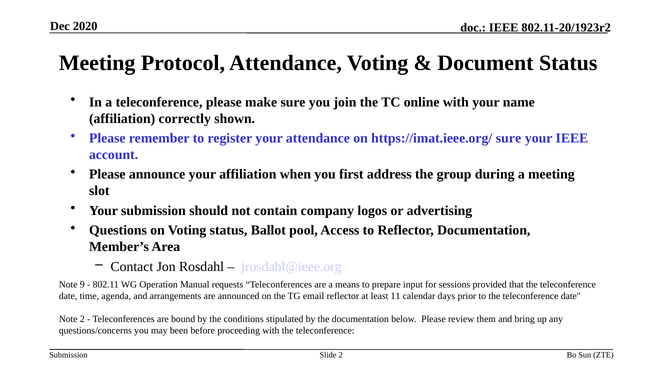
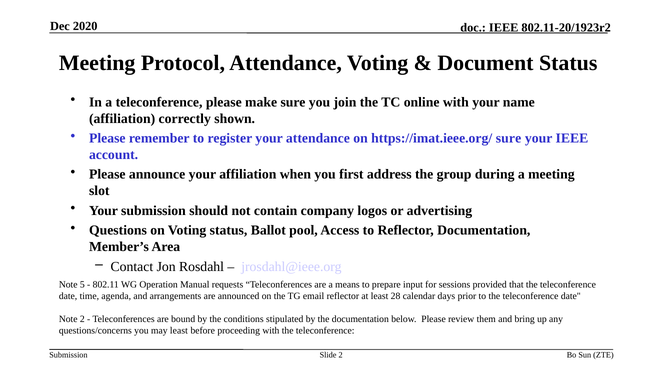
9: 9 -> 5
11: 11 -> 28
may been: been -> least
